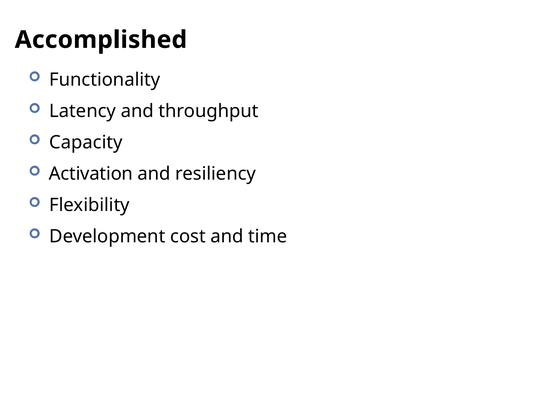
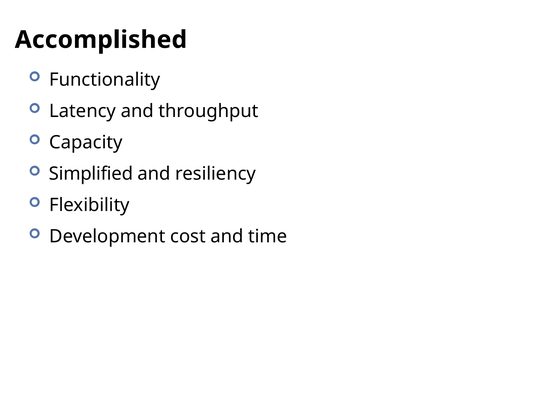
Activation: Activation -> Simplified
